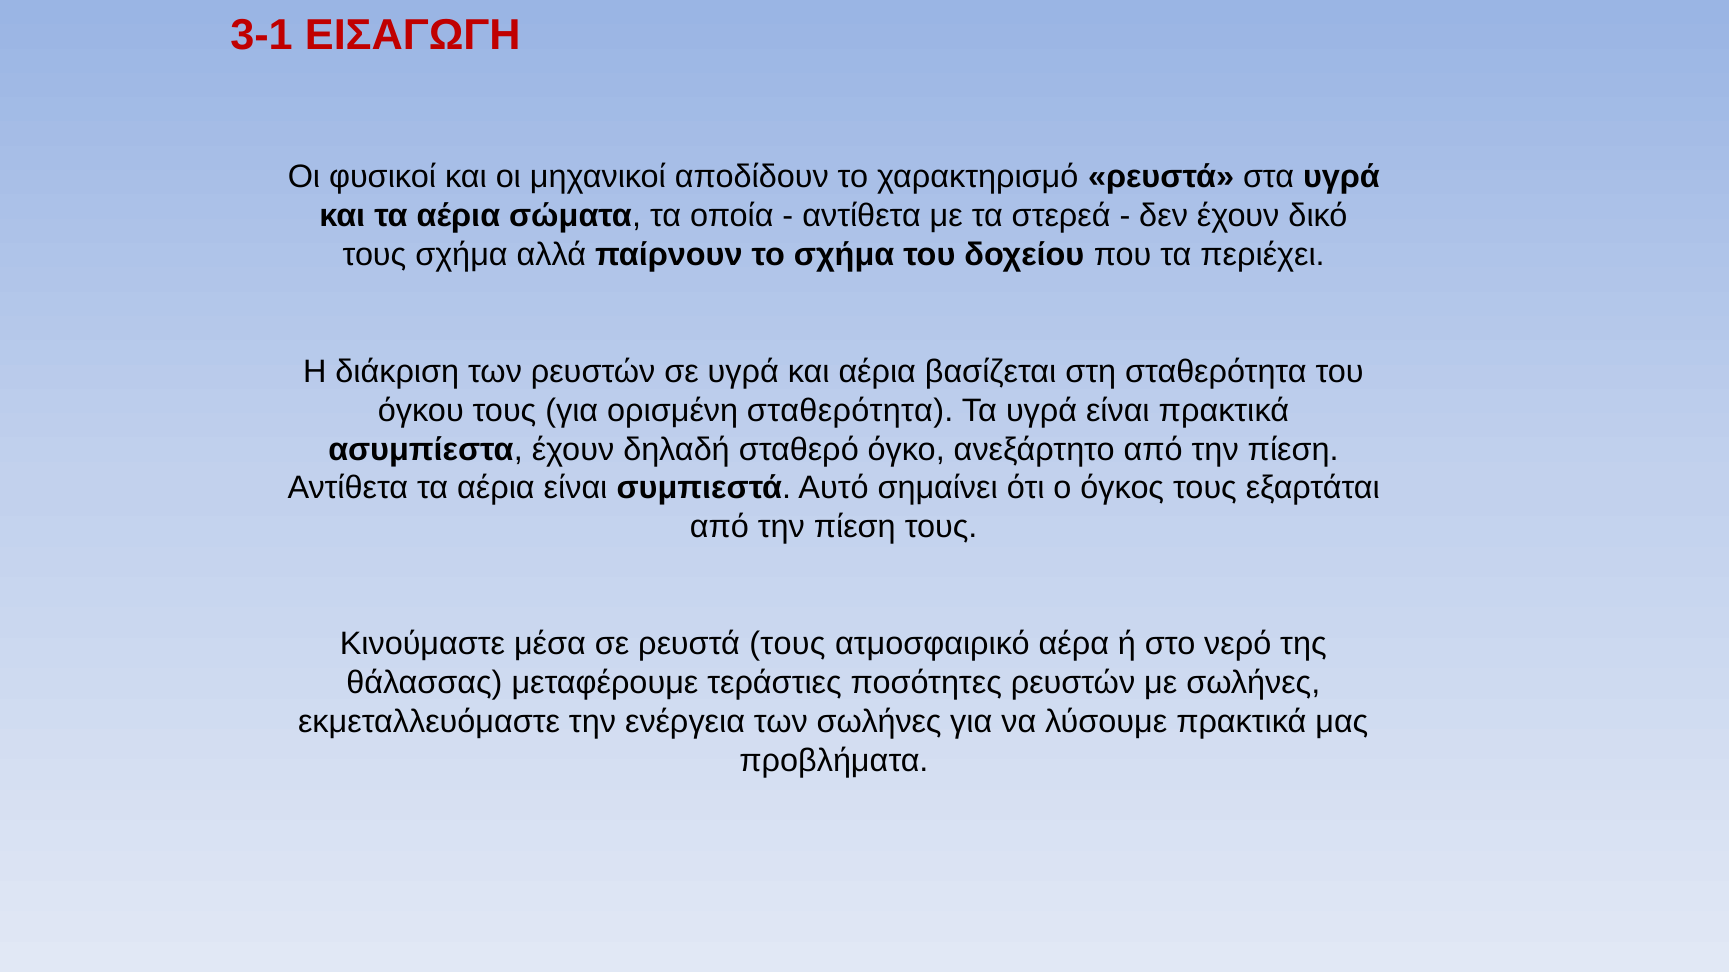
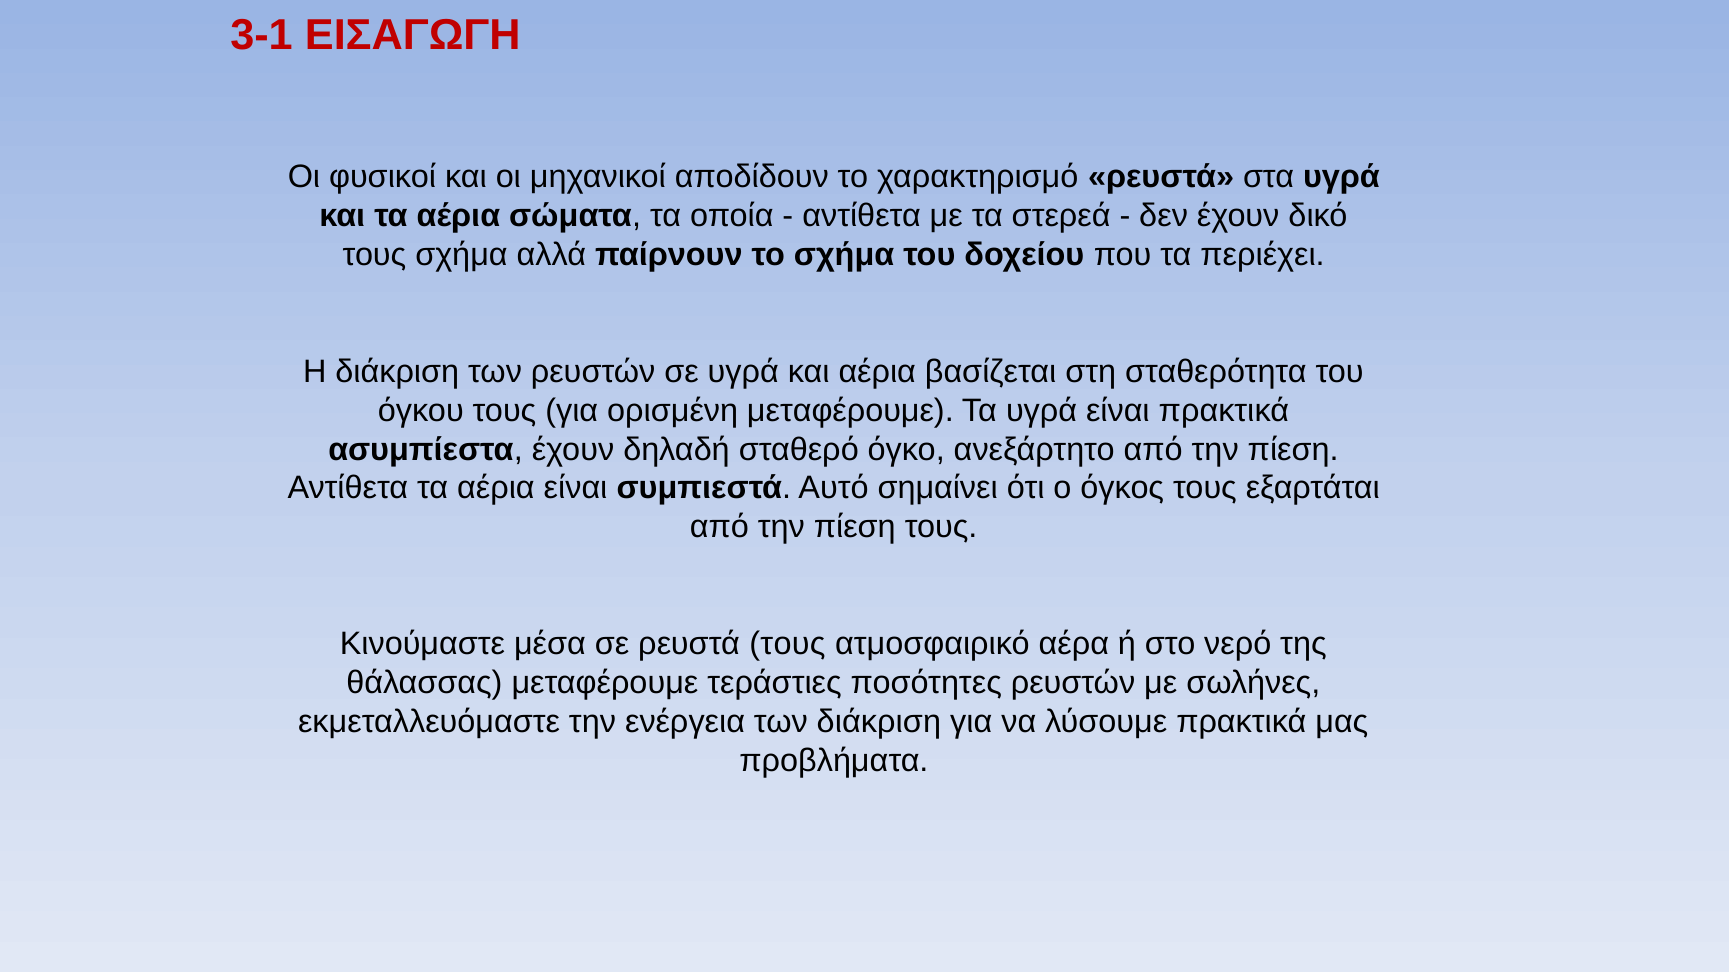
ορισμένη σταθερότητα: σταθερότητα -> μεταφέρουμε
των σωλήνες: σωλήνες -> διάκριση
